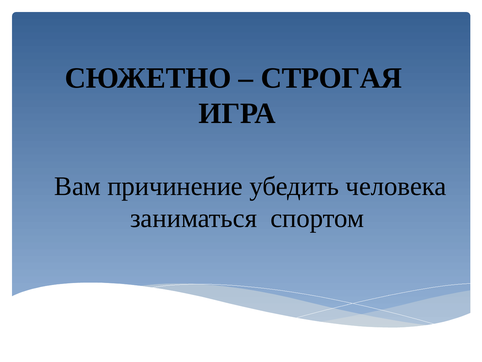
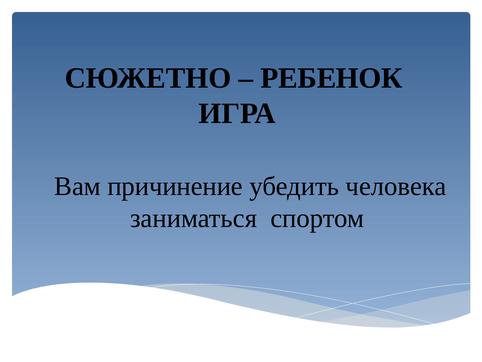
СТРОГАЯ: СТРОГАЯ -> РЕБЕНОК
